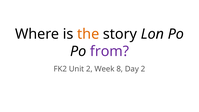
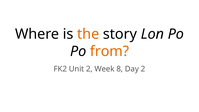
from colour: purple -> orange
